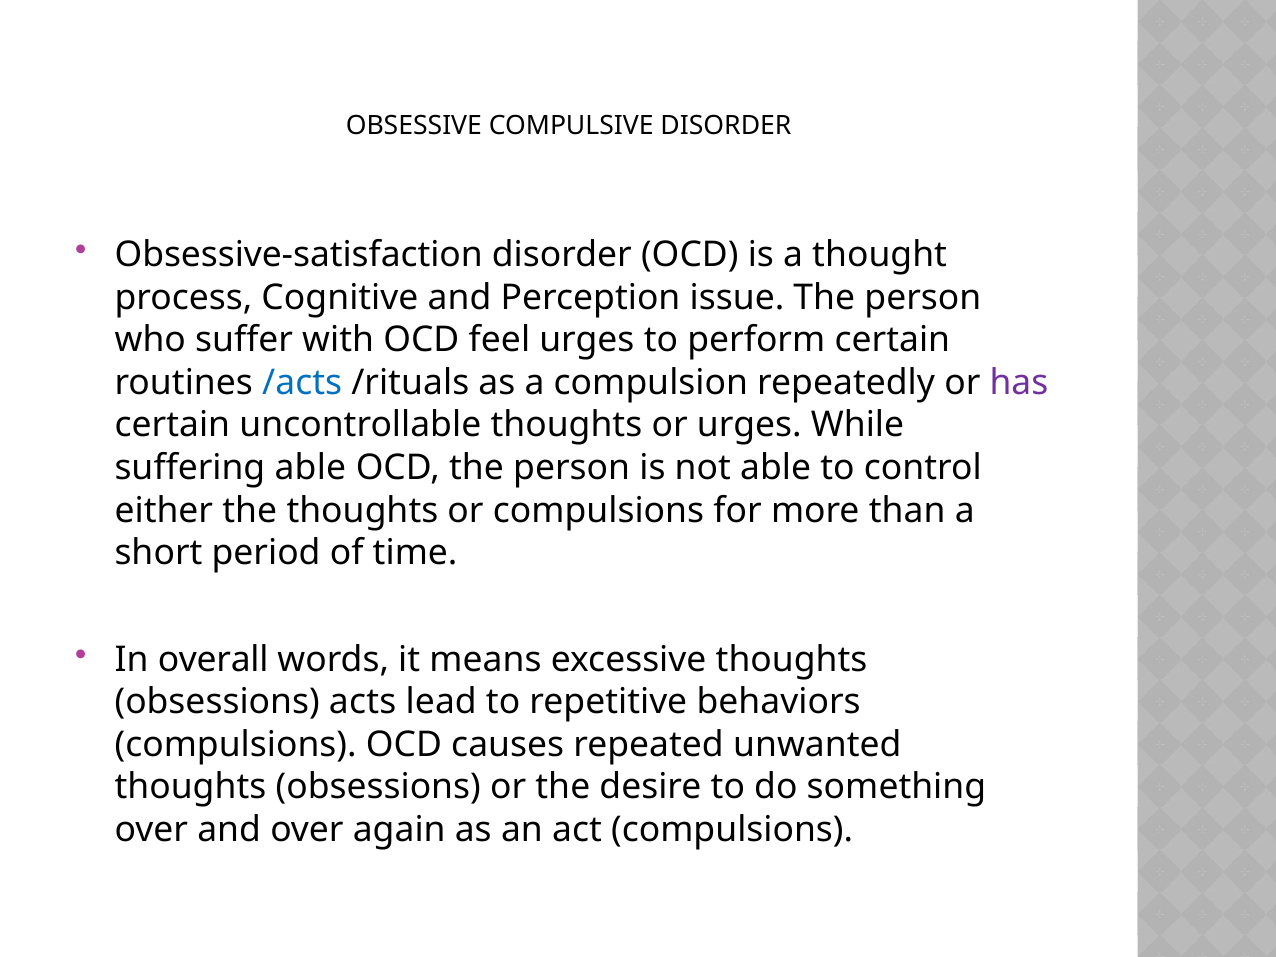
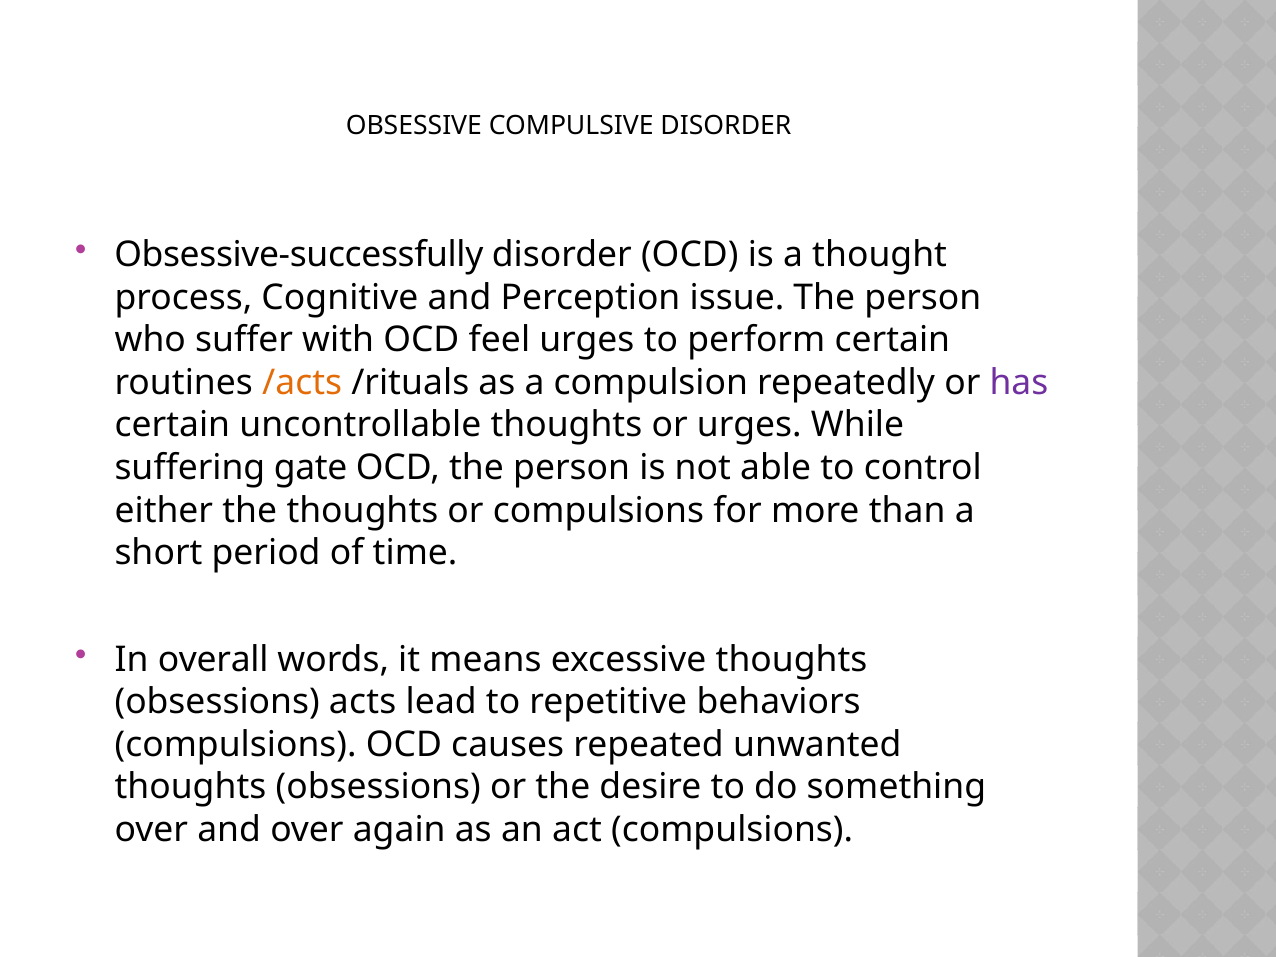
Obsessive-satisfaction: Obsessive-satisfaction -> Obsessive-successfully
/acts colour: blue -> orange
suffering able: able -> gate
